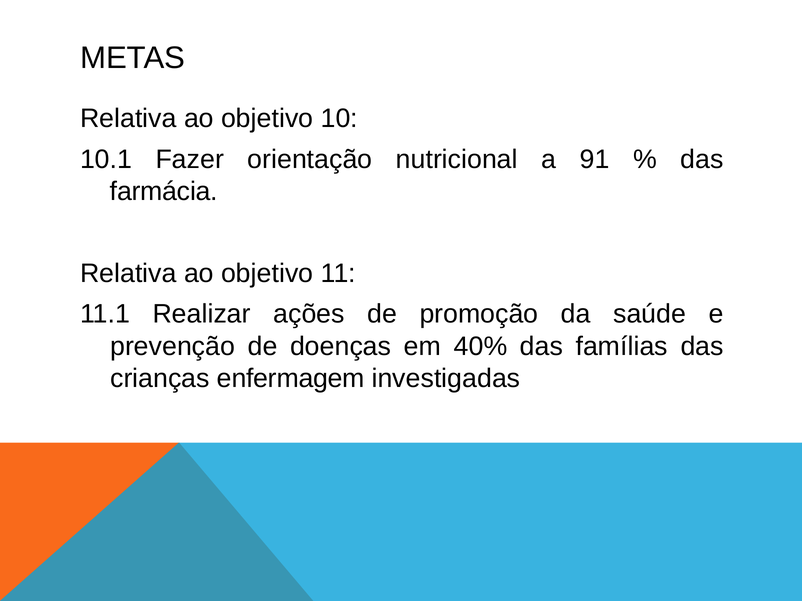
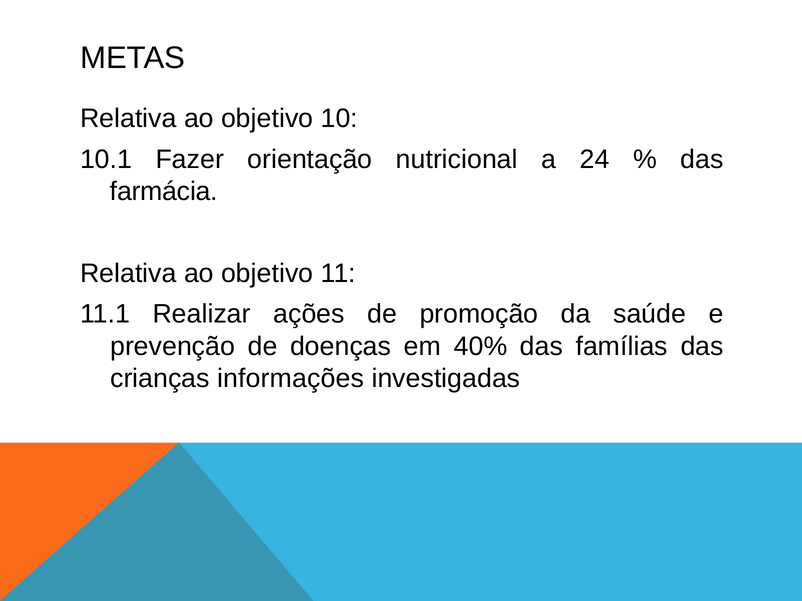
91: 91 -> 24
enfermagem: enfermagem -> informações
